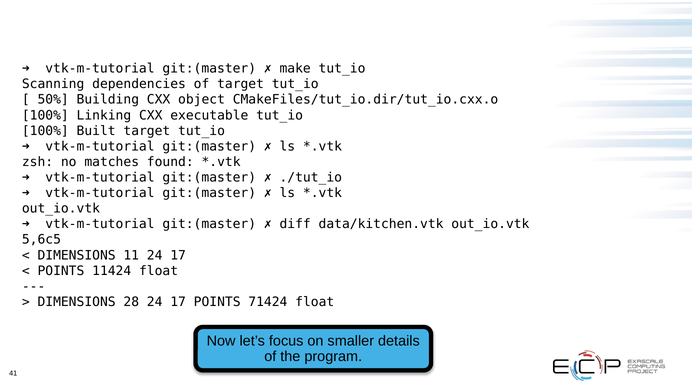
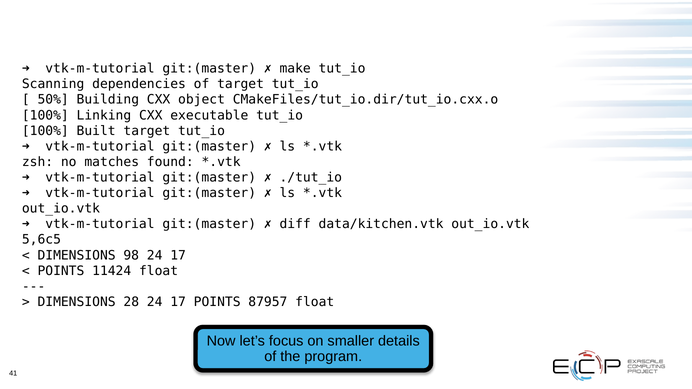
11: 11 -> 98
71424: 71424 -> 87957
